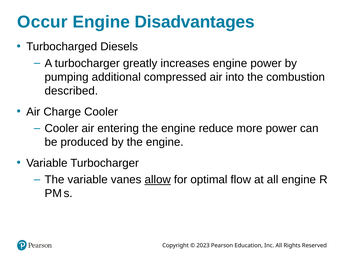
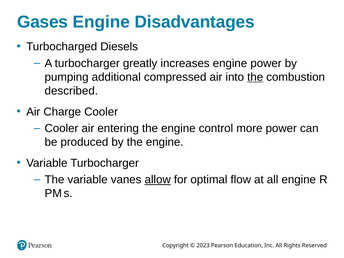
Occur: Occur -> Gases
the at (255, 77) underline: none -> present
reduce: reduce -> control
